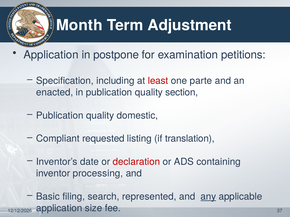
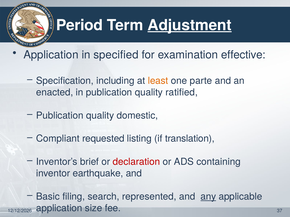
Month: Month -> Period
Adjustment underline: none -> present
postpone: postpone -> specified
petitions: petitions -> effective
least colour: red -> orange
section: section -> ratified
date: date -> brief
processing: processing -> earthquake
